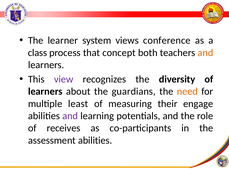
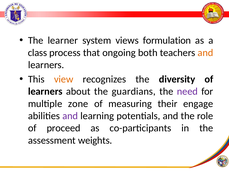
conference: conference -> formulation
concept: concept -> ongoing
view colour: purple -> orange
need colour: orange -> purple
least: least -> zone
receives: receives -> proceed
assessment abilities: abilities -> weights
